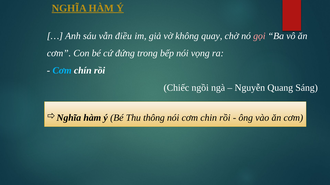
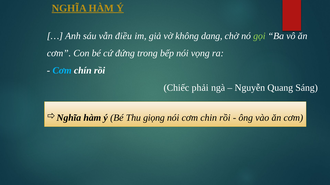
quay: quay -> dang
gọi colour: pink -> light green
ngồi: ngồi -> phải
thông: thông -> giọng
